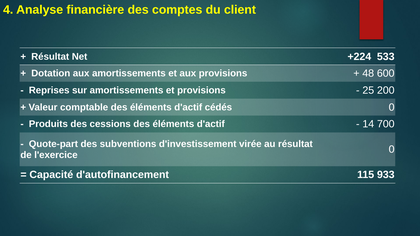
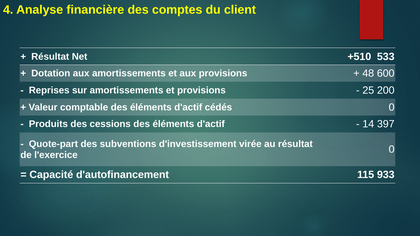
+224: +224 -> +510
700: 700 -> 397
